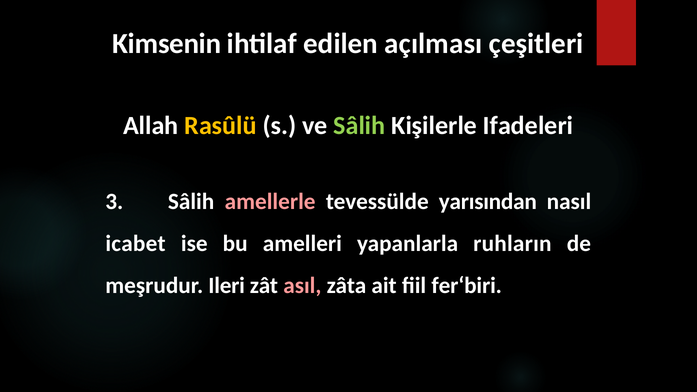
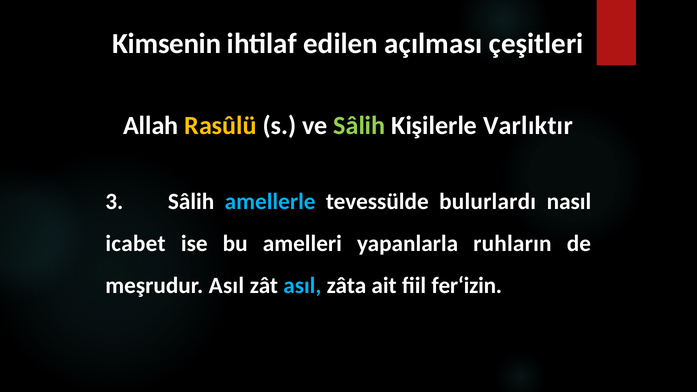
Ifadeleri: Ifadeleri -> Varlıktır
amellerle colour: pink -> light blue
yarısından: yarısından -> bulurlardı
meşrudur Ileri: Ileri -> Asıl
asıl at (302, 285) colour: pink -> light blue
fer‘biri: fer‘biri -> fer‘izin
